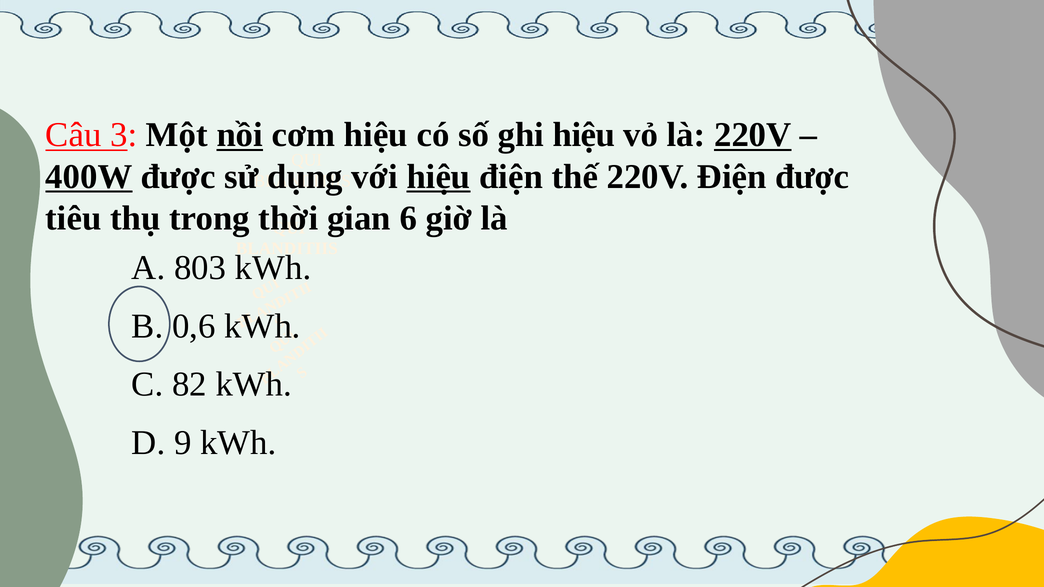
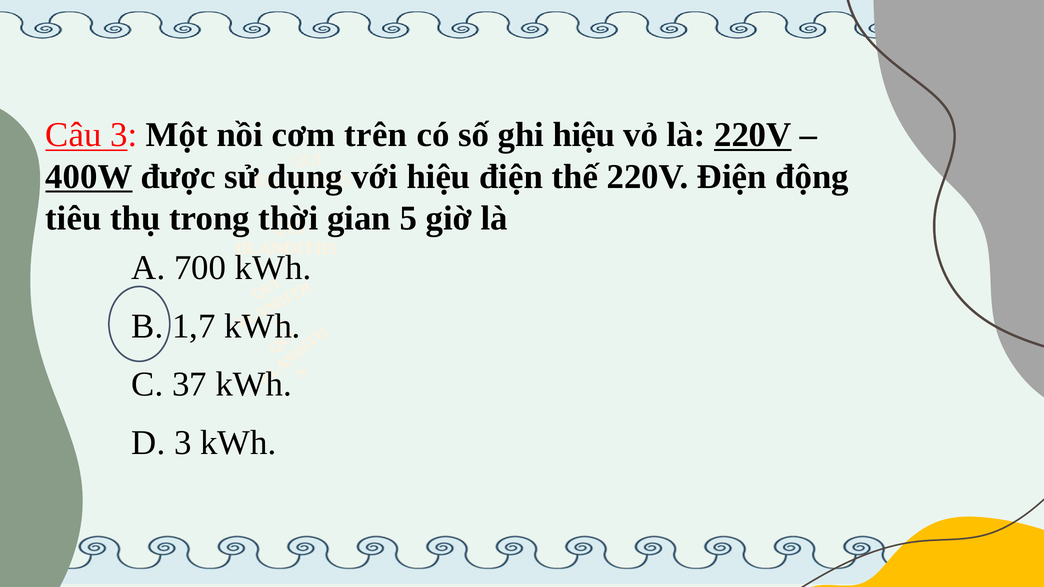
nồi underline: present -> none
cơm hiệu: hiệu -> trên
hiệu at (438, 177) underline: present -> none
Điện được: được -> động
6: 6 -> 5
803: 803 -> 700
0,6: 0,6 -> 1,7
82: 82 -> 37
D 9: 9 -> 3
